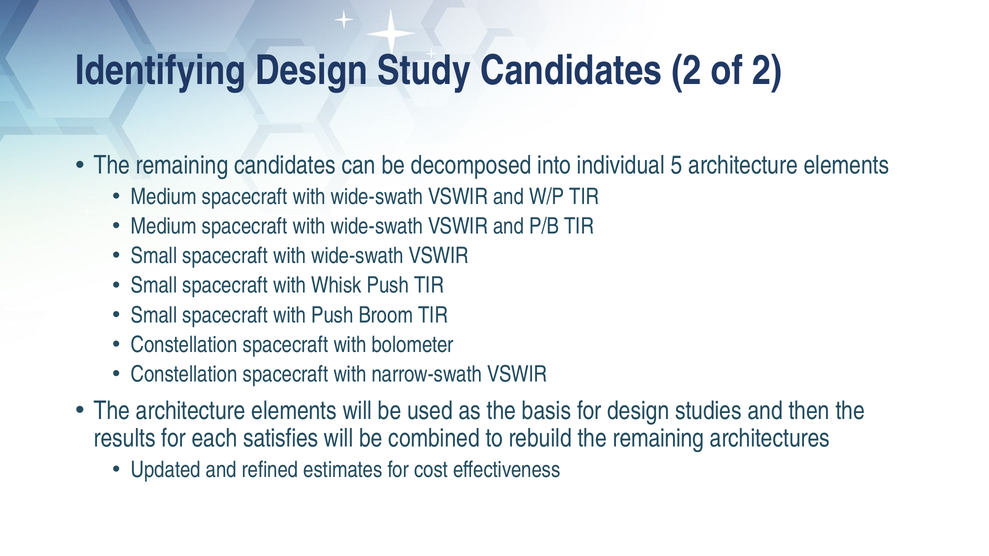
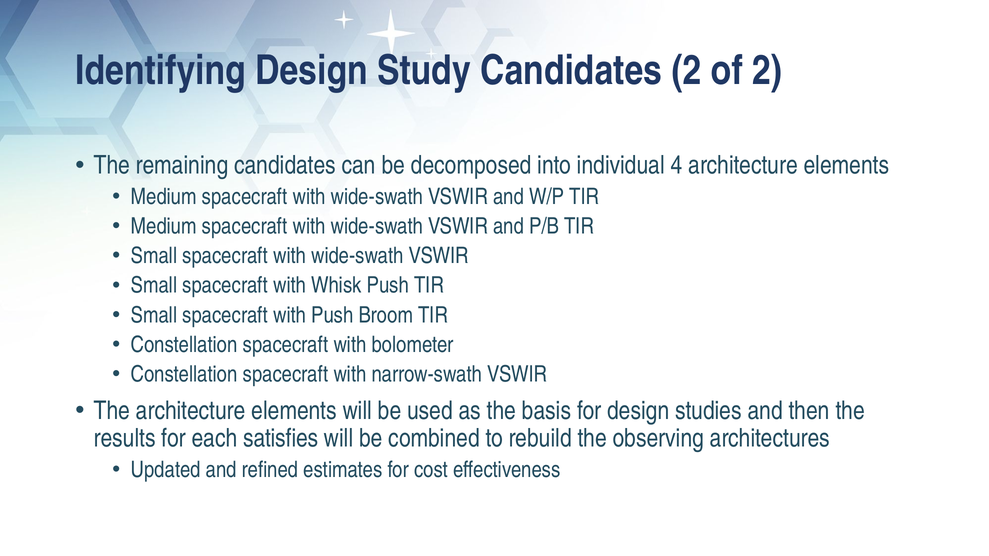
5: 5 -> 4
rebuild the remaining: remaining -> observing
